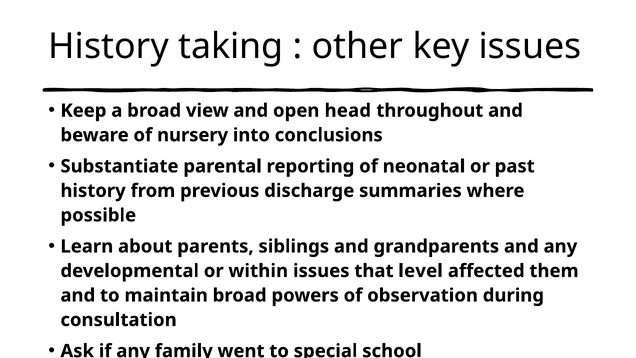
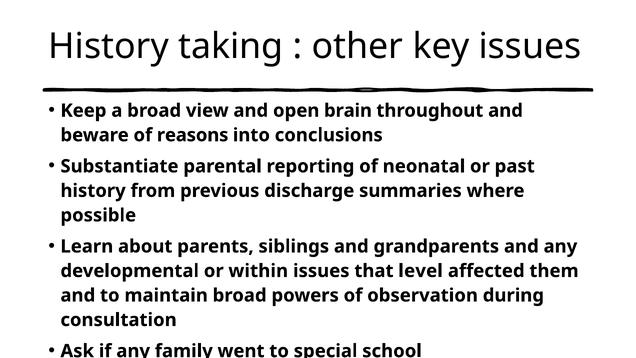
head: head -> brain
nursery: nursery -> reasons
